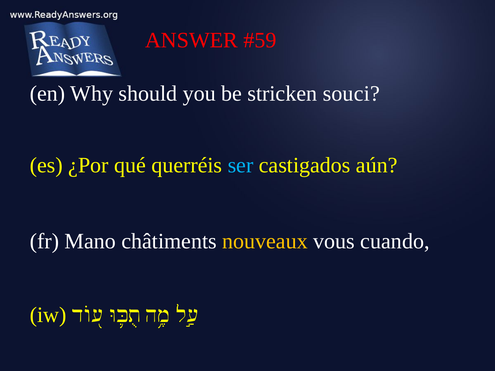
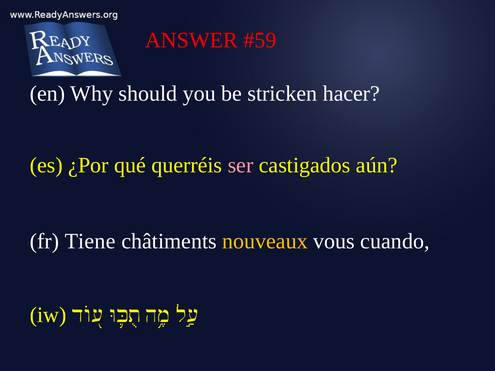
souci: souci -> hacer
ser colour: light blue -> pink
Mano: Mano -> Tiene
